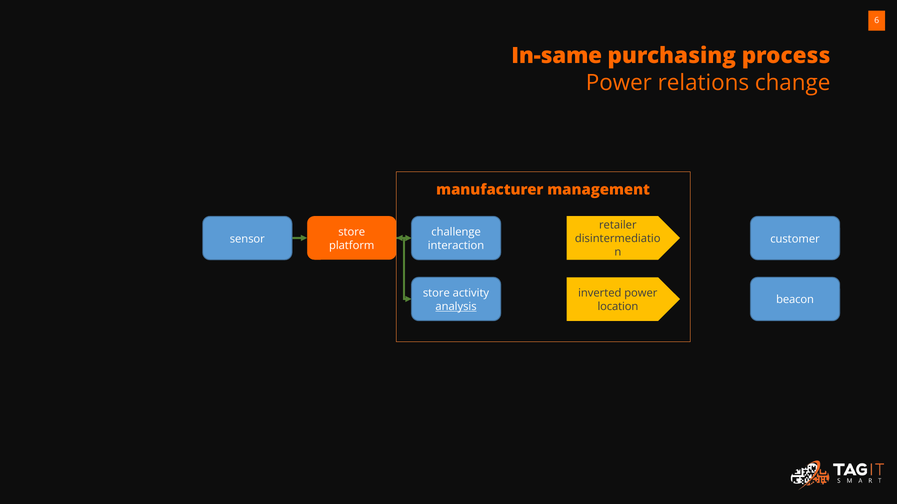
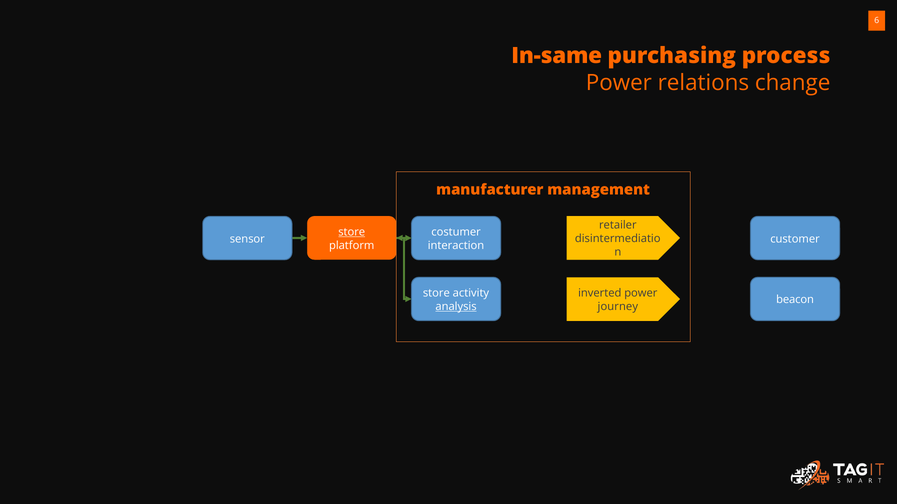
store at (352, 232) underline: none -> present
challenge: challenge -> costumer
location: location -> journey
